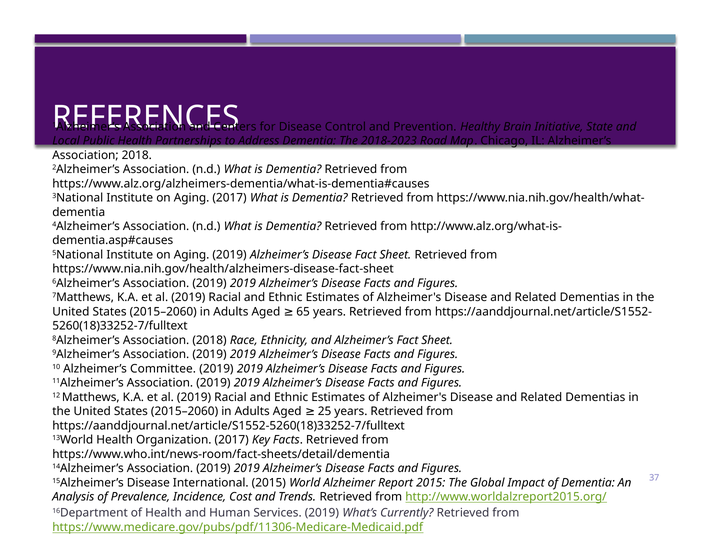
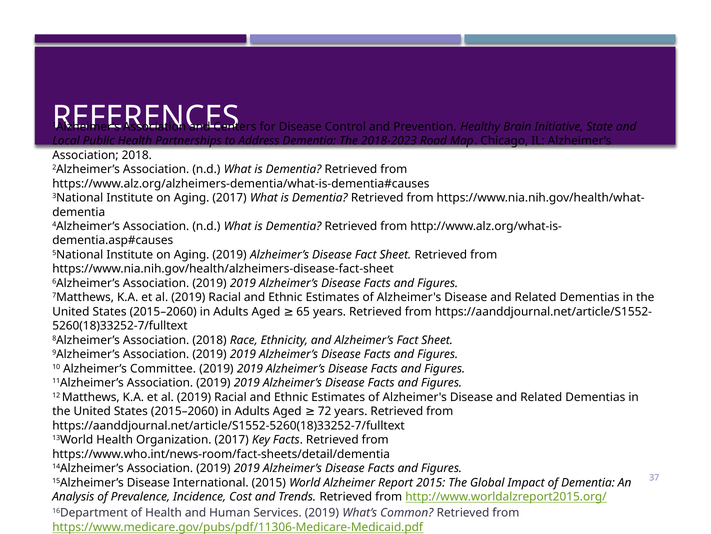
25: 25 -> 72
Currently: Currently -> Common
